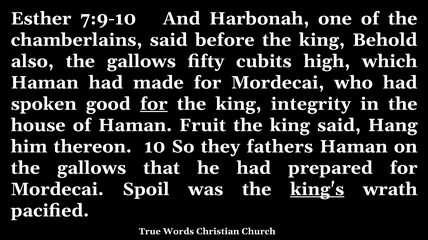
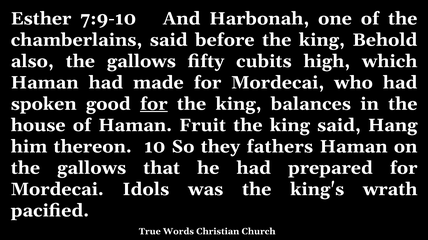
integrity: integrity -> balances
Spoil: Spoil -> Idols
king's underline: present -> none
